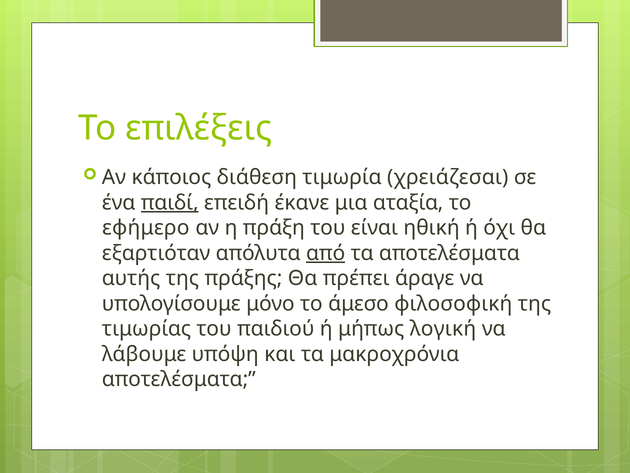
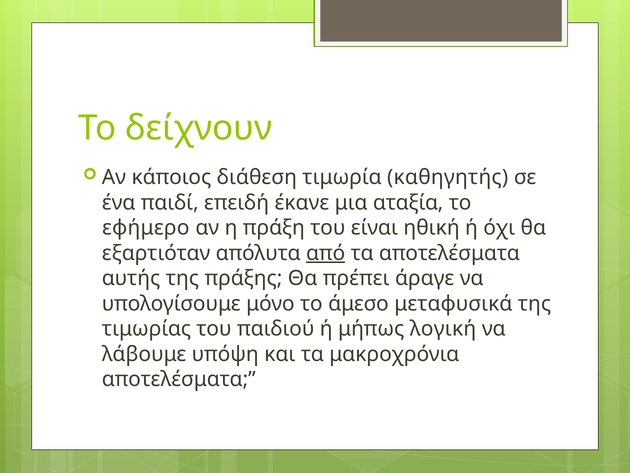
επιλέξεις: επιλέξεις -> δείχνουν
χρειάζεσαι: χρειάζεσαι -> καθηγητής
παιδί underline: present -> none
φιλοσοφική: φιλοσοφική -> μεταφυσικά
